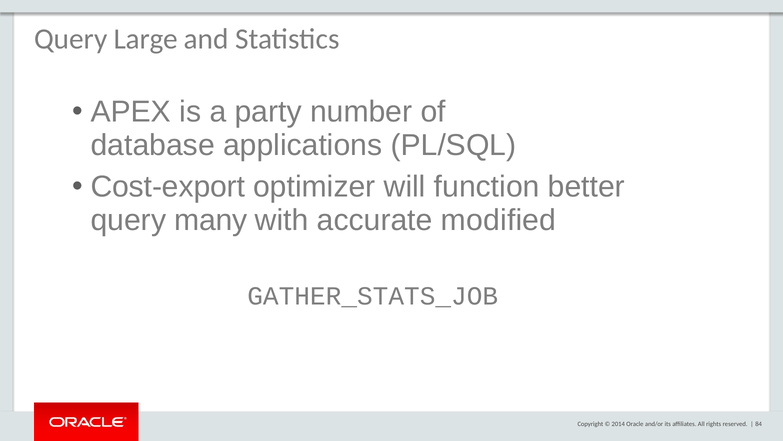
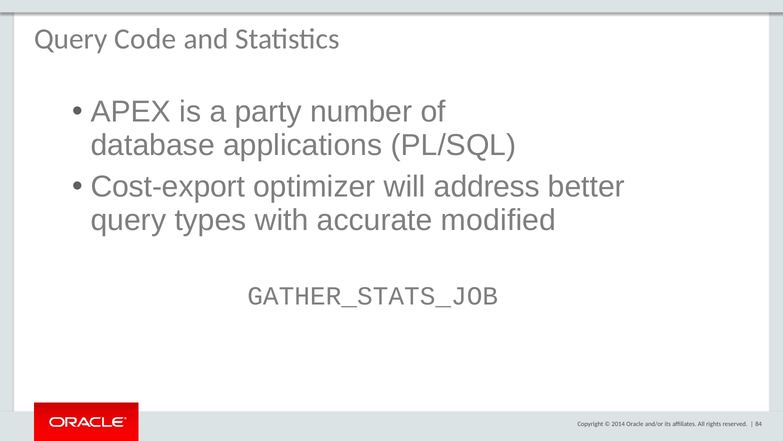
Large: Large -> Code
function: function -> address
many: many -> types
